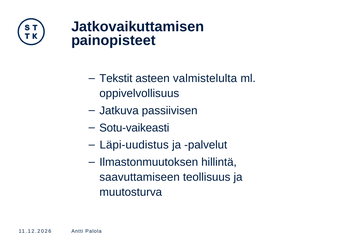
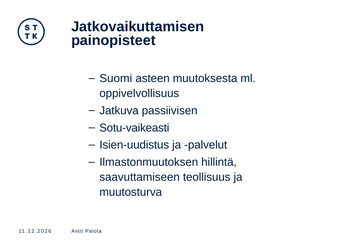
Tekstit: Tekstit -> Suomi
valmistelulta: valmistelulta -> muutoksesta
Läpi-uudistus: Läpi-uudistus -> Isien-uudistus
